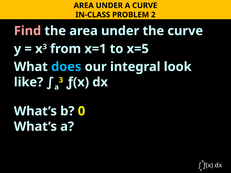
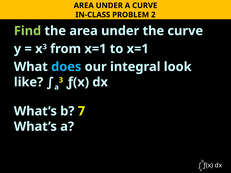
Find colour: pink -> light green
to x=5: x=5 -> x=1
0: 0 -> 7
